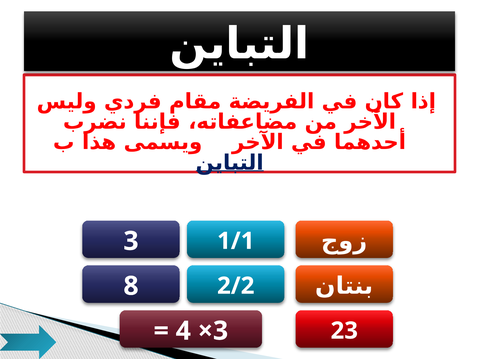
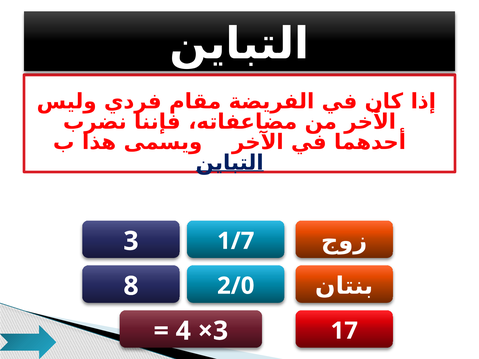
1/1: 1/1 -> 1/7
2/2: 2/2 -> 2/0
23: 23 -> 17
